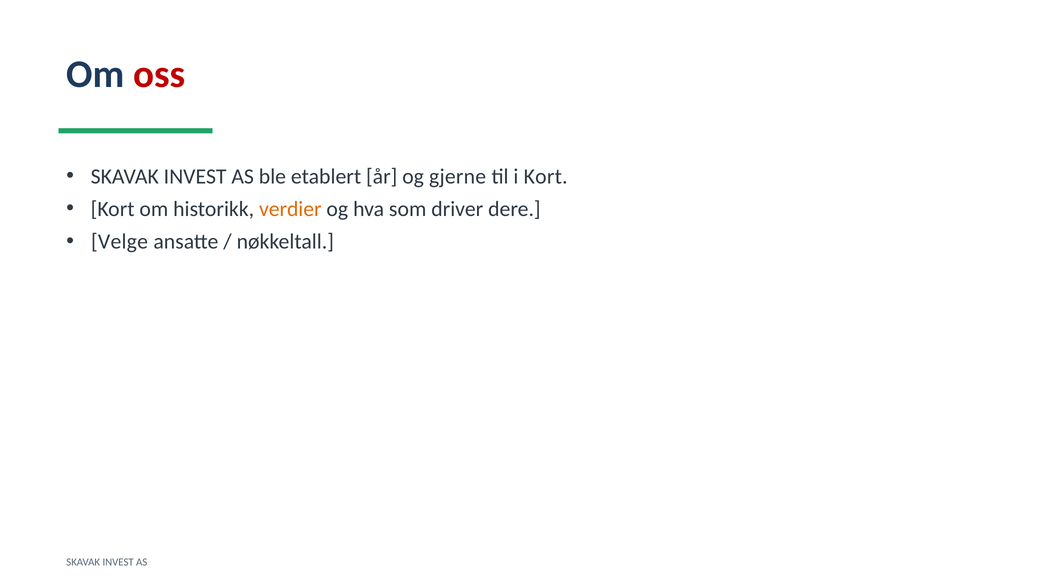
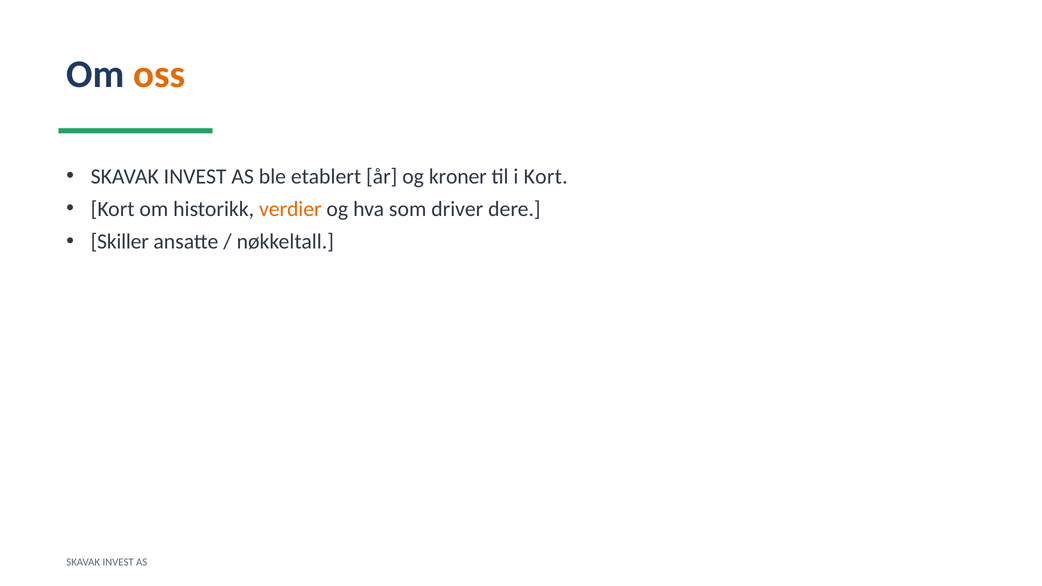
oss colour: red -> orange
gjerne: gjerne -> kroner
Velge: Velge -> Skiller
